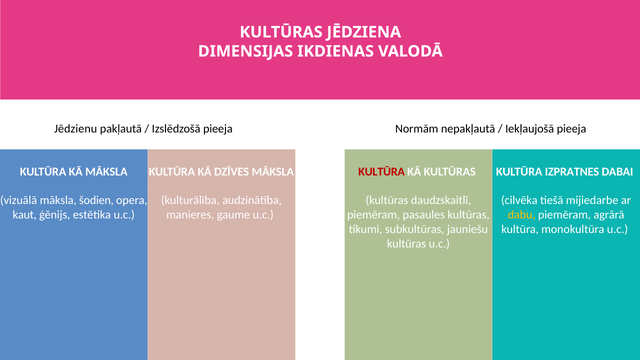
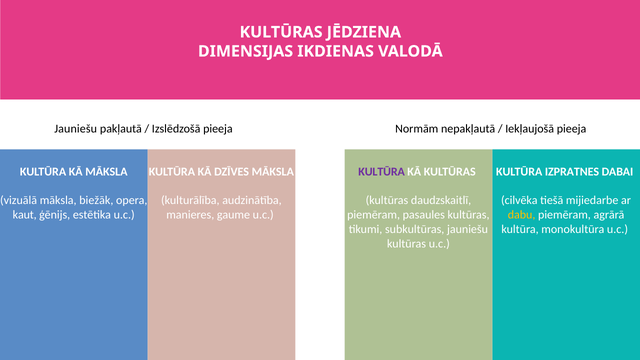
Jēdzienu at (76, 129): Jēdzienu -> Jauniešu
KULTŪRA at (382, 172) colour: red -> purple
šodien: šodien -> biežāk
